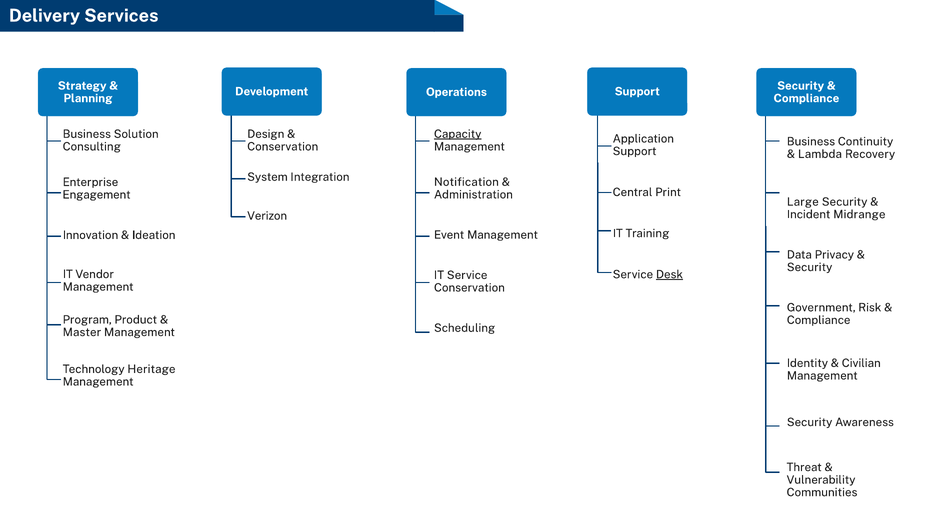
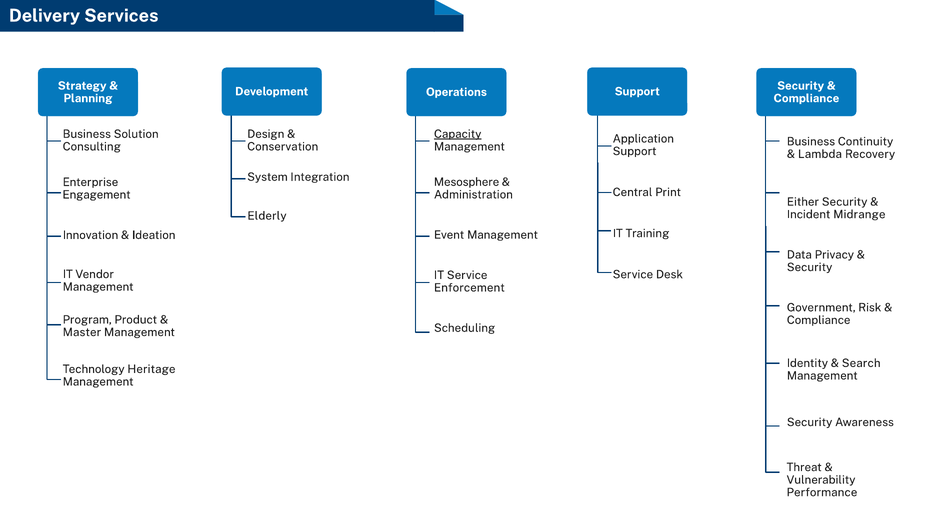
Notification: Notification -> Mesosphere
Large: Large -> Either
Verizon: Verizon -> Elderly
Desk underline: present -> none
Conservation at (469, 288): Conservation -> Enforcement
Civilian: Civilian -> Search
Communities: Communities -> Performance
